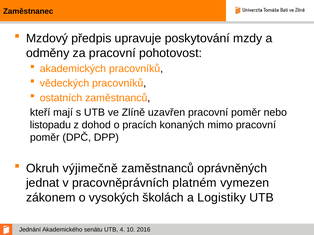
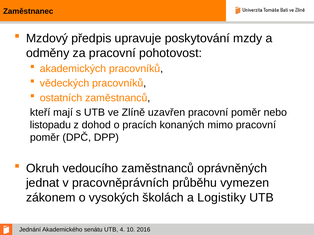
výjimečně: výjimečně -> vedoucího
platném: platném -> průběhu
